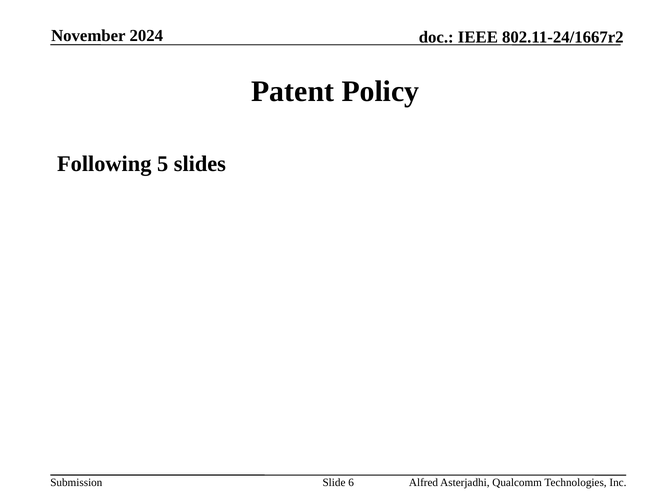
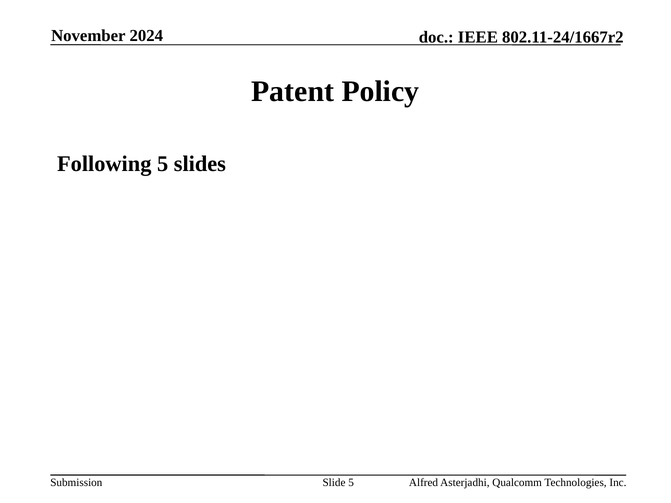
Slide 6: 6 -> 5
